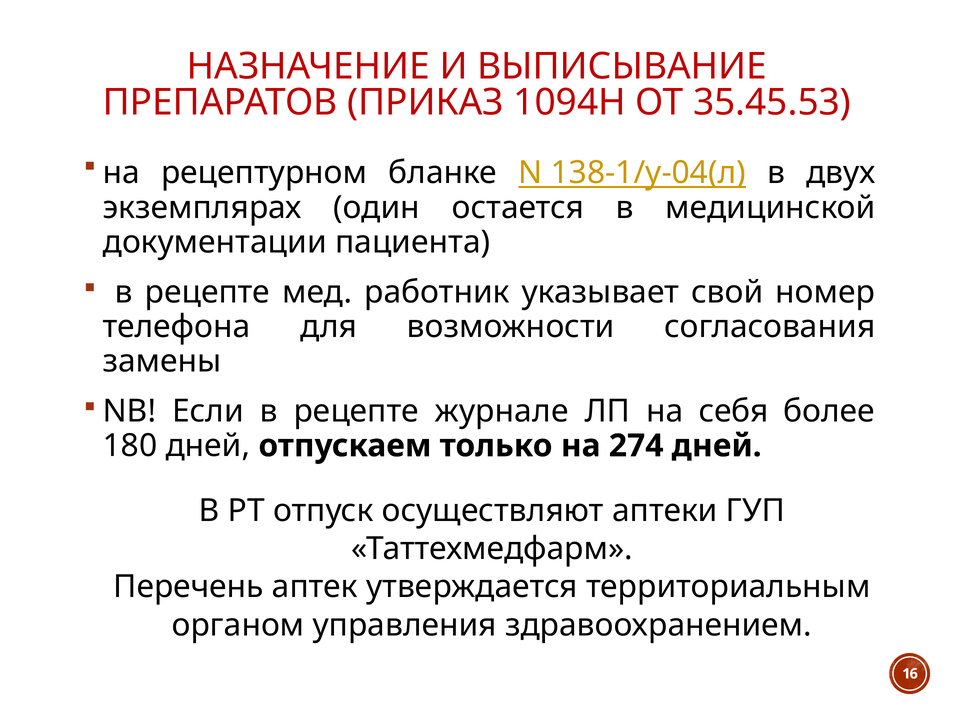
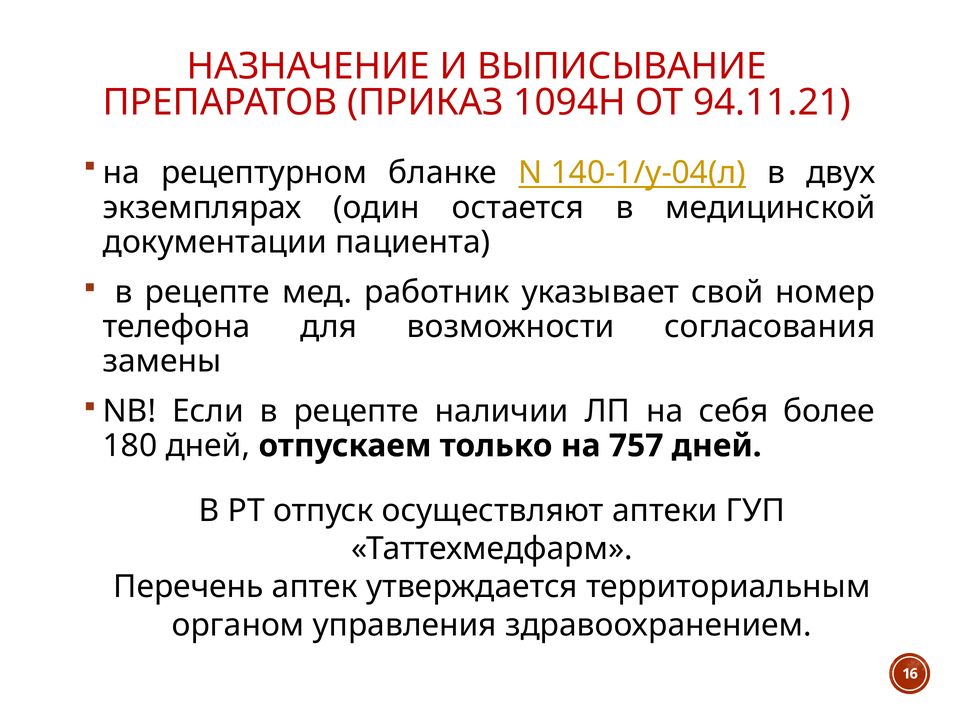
35.45.53: 35.45.53 -> 94.11.21
138-1/у-04(л: 138-1/у-04(л -> 140-1/у-04(л
журнале: журнале -> наличии
274: 274 -> 757
